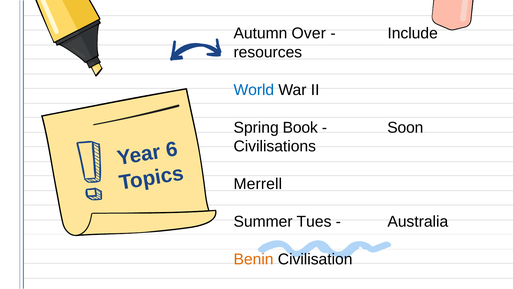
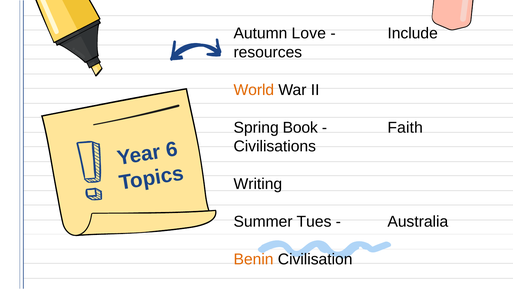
Over: Over -> Love
World colour: blue -> orange
Soon: Soon -> Faith
Merrell: Merrell -> Writing
